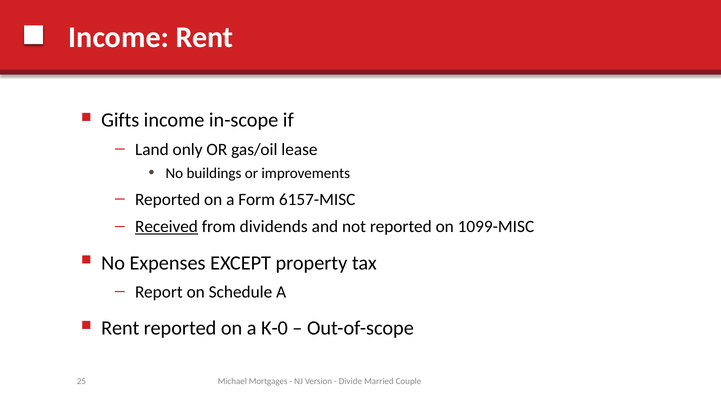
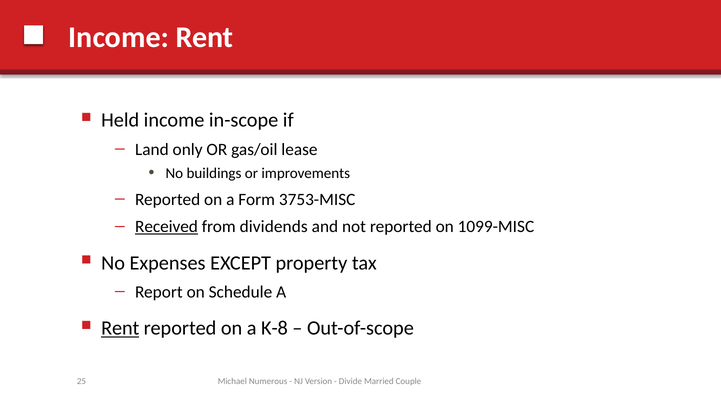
Gifts: Gifts -> Held
6157-MISC: 6157-MISC -> 3753-MISC
Rent at (120, 329) underline: none -> present
K-0: K-0 -> K-8
Mortgages: Mortgages -> Numerous
